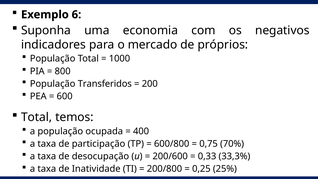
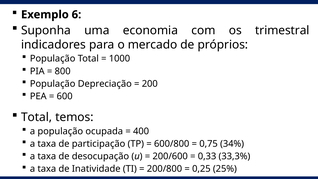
negativos: negativos -> trimestral
Transferidos: Transferidos -> Depreciação
70%: 70% -> 34%
